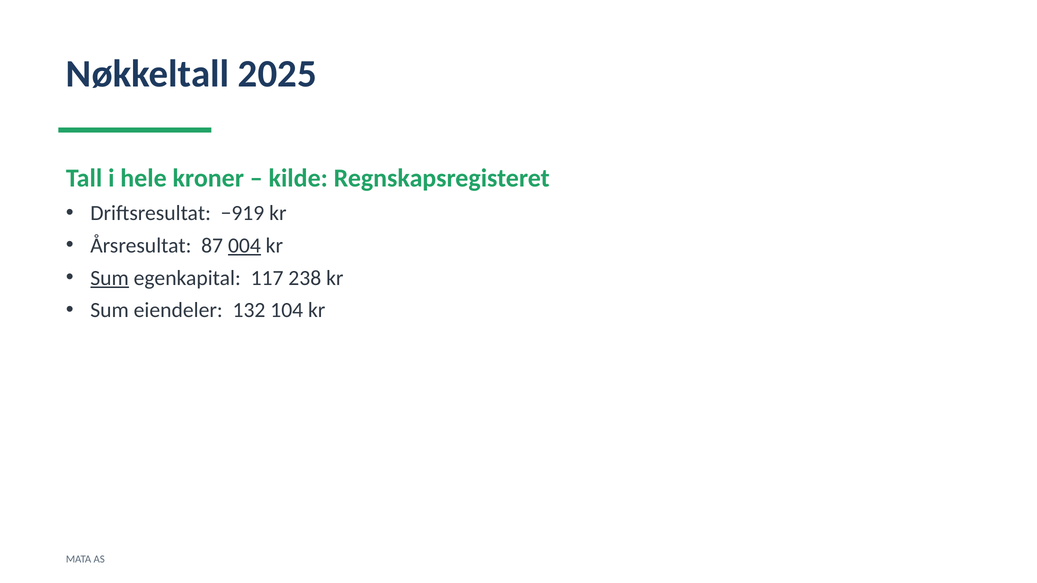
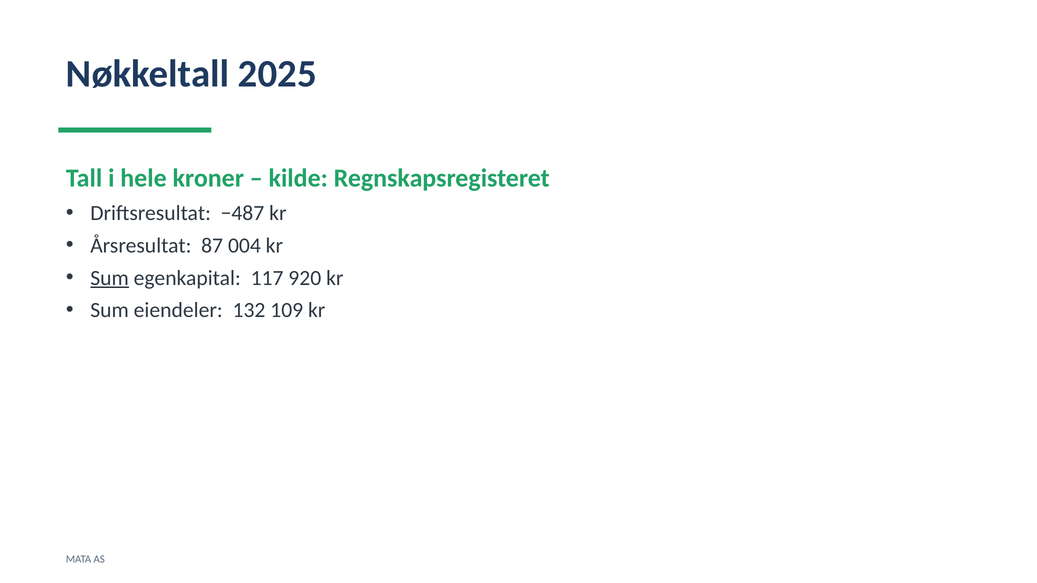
−919: −919 -> −487
004 underline: present -> none
238: 238 -> 920
104: 104 -> 109
